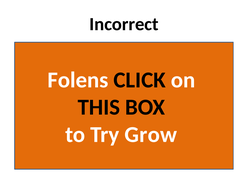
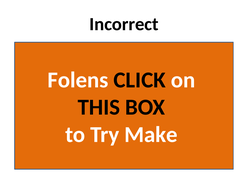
Grow: Grow -> Make
